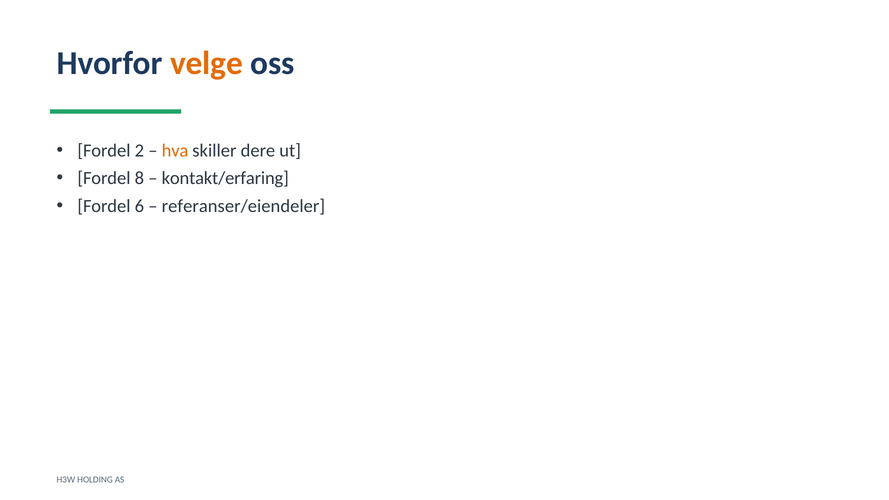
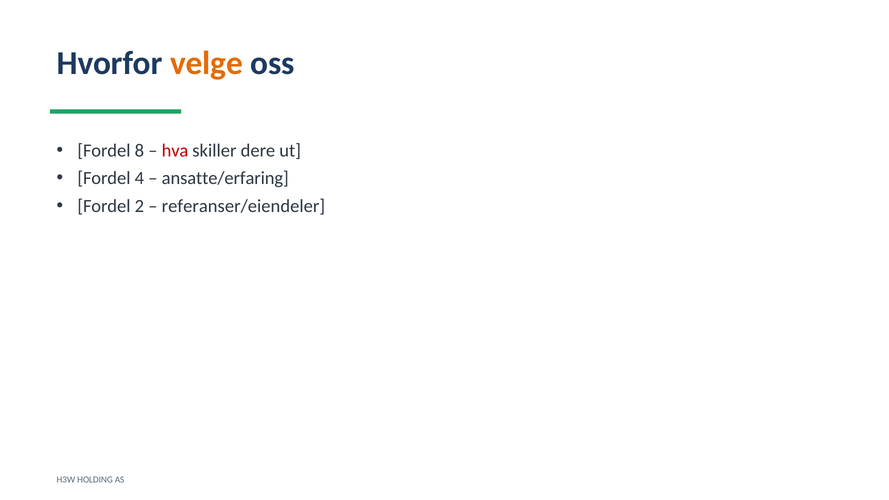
2: 2 -> 8
hva colour: orange -> red
8: 8 -> 4
kontakt/erfaring: kontakt/erfaring -> ansatte/erfaring
6: 6 -> 2
